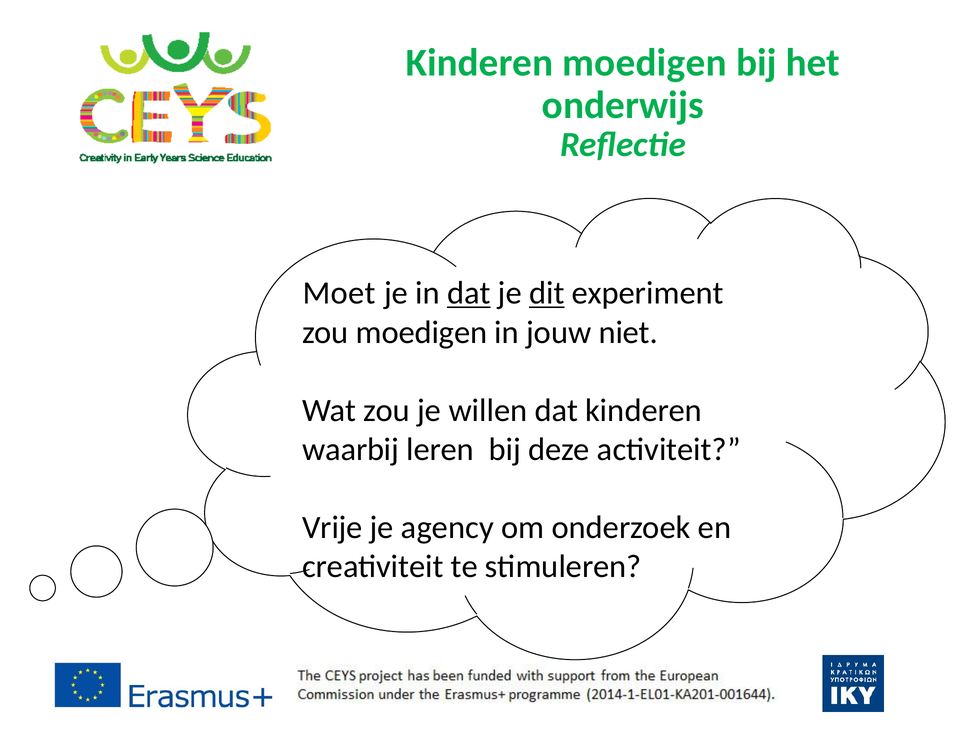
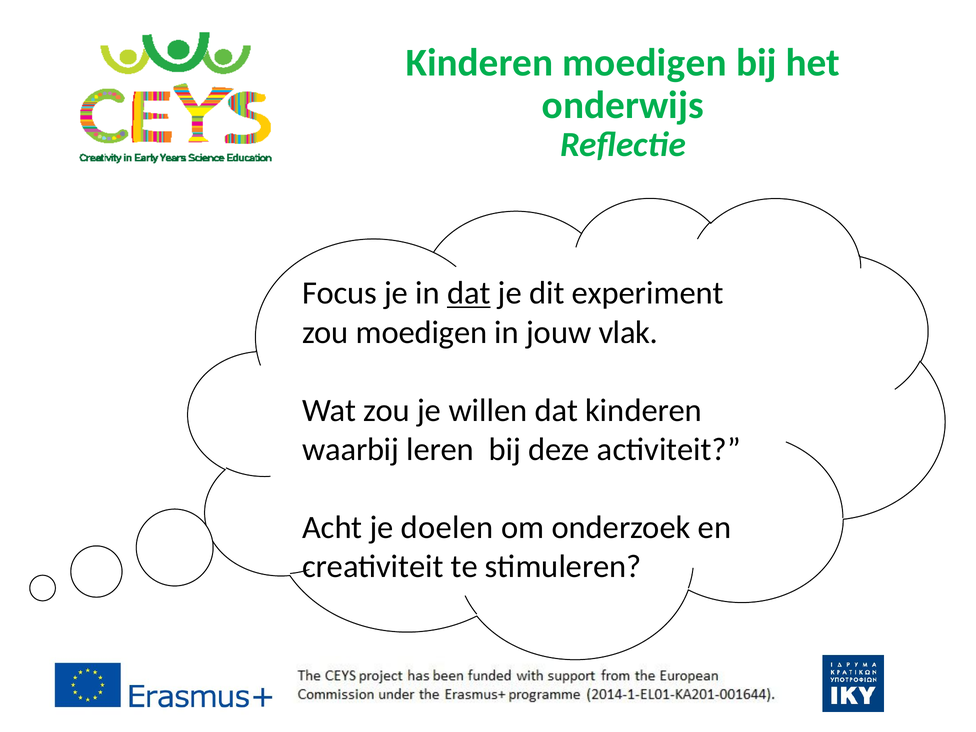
Moet: Moet -> Focus
dit underline: present -> none
niet: niet -> vlak
Vrije: Vrije -> Acht
agency: agency -> doelen
